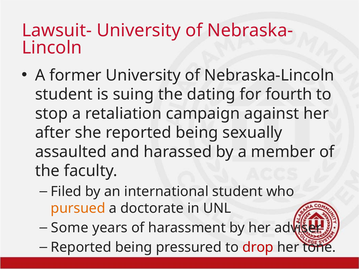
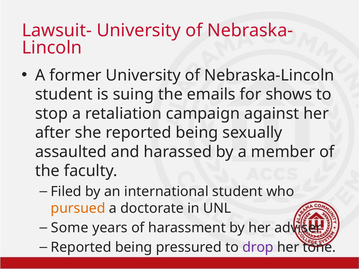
dating: dating -> emails
fourth: fourth -> shows
drop colour: red -> purple
